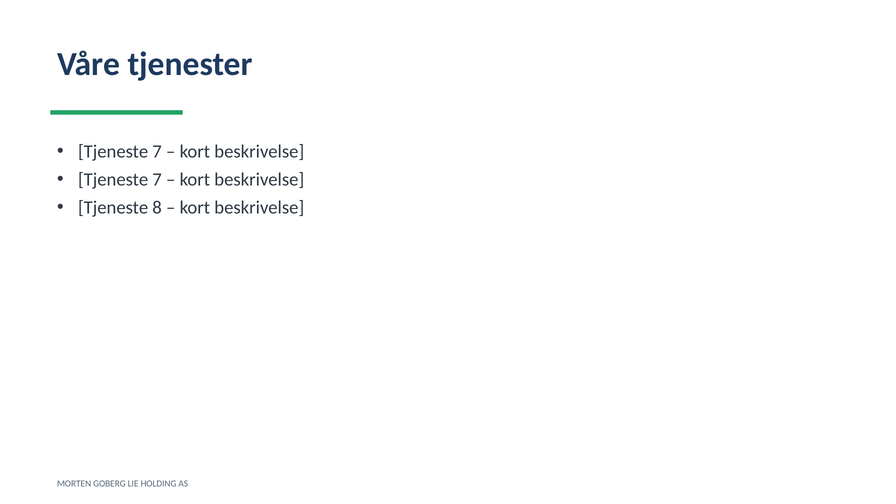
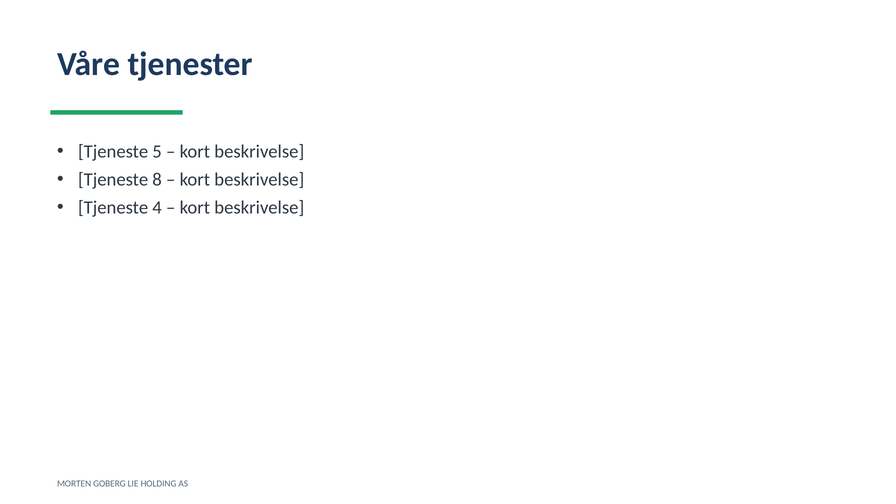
7 at (157, 152): 7 -> 5
7 at (157, 180): 7 -> 8
8: 8 -> 4
